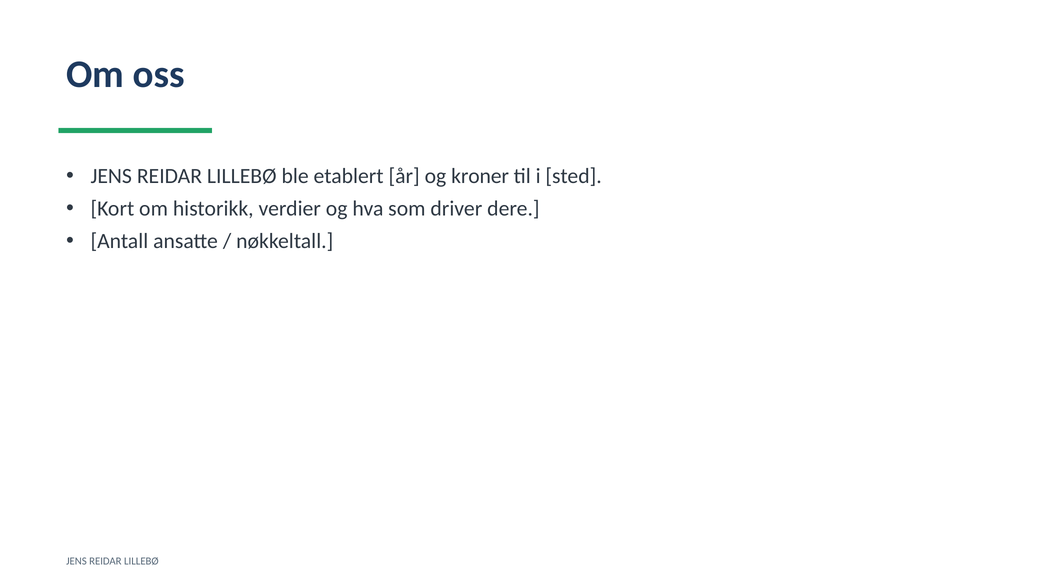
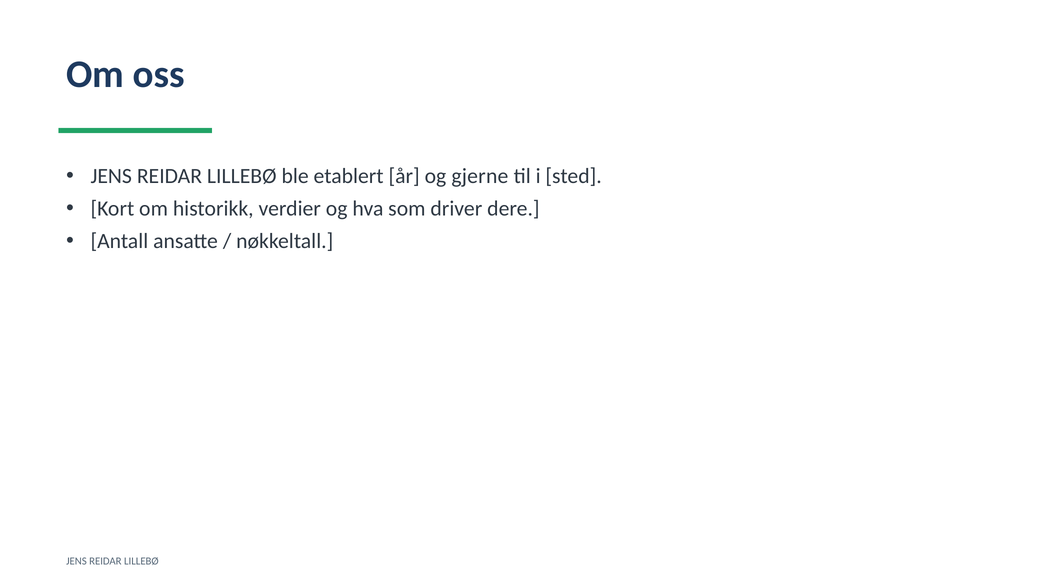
kroner: kroner -> gjerne
